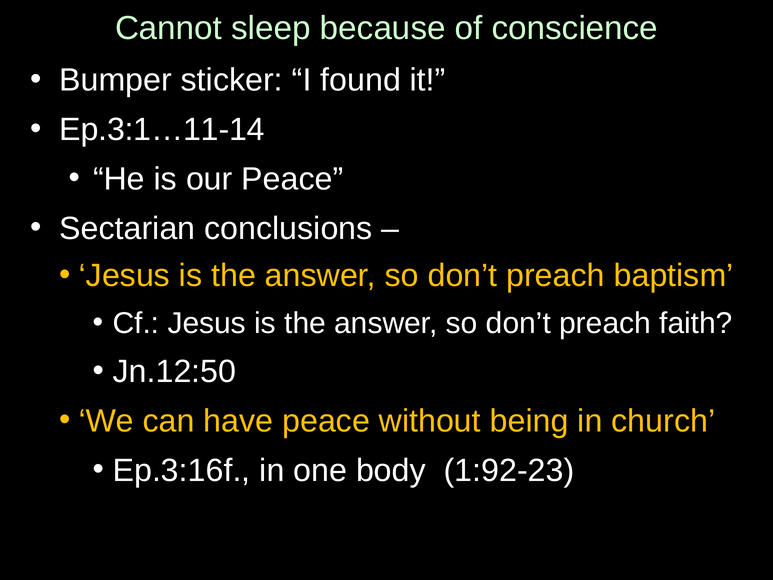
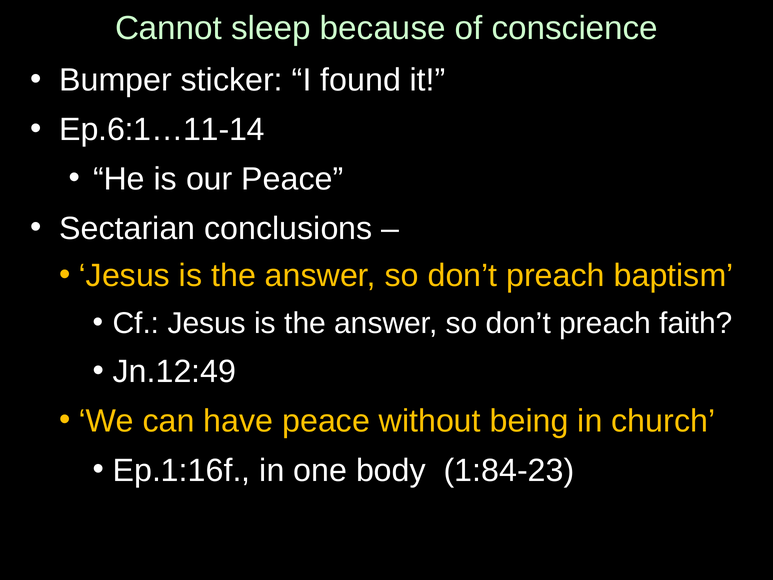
Ep.3:1…11-14: Ep.3:1…11-14 -> Ep.6:1…11-14
Jn.12:50: Jn.12:50 -> Jn.12:49
Ep.3:16f: Ep.3:16f -> Ep.1:16f
1:92-23: 1:92-23 -> 1:84-23
